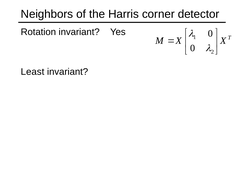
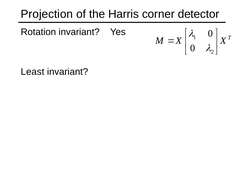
Neighbors: Neighbors -> Projection
